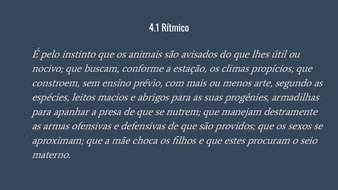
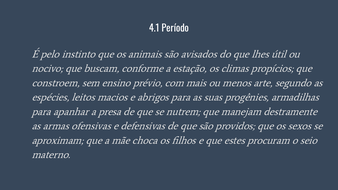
Rítmico: Rítmico -> Período
